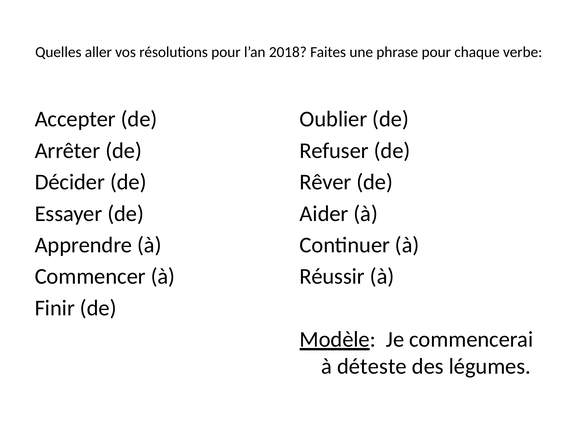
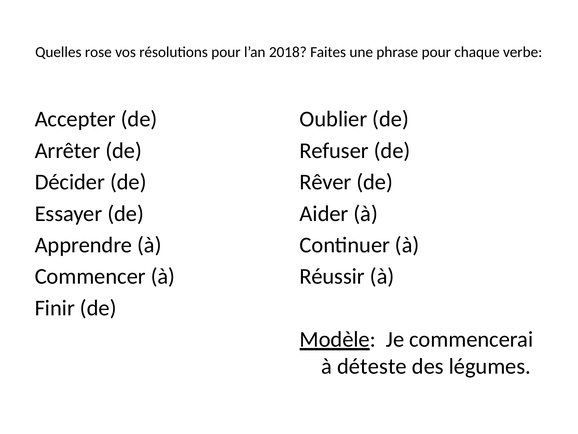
aller: aller -> rose
